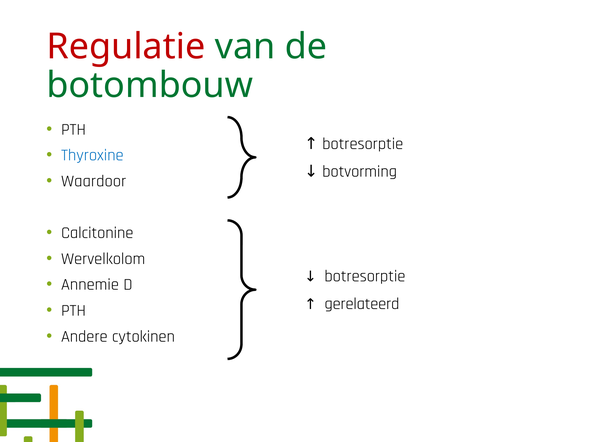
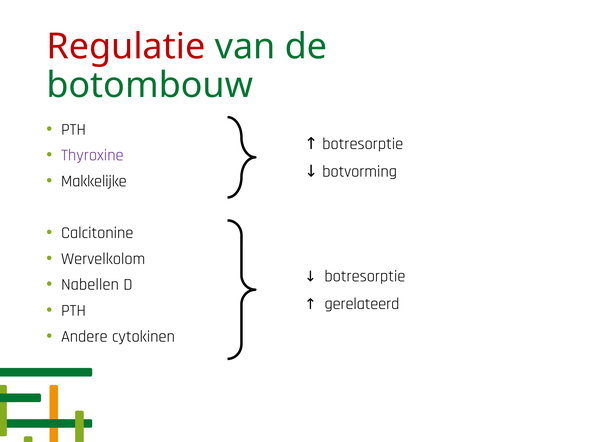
Thyroxine colour: blue -> purple
Waardoor: Waardoor -> Makkelijke
Annemie: Annemie -> Nabellen
